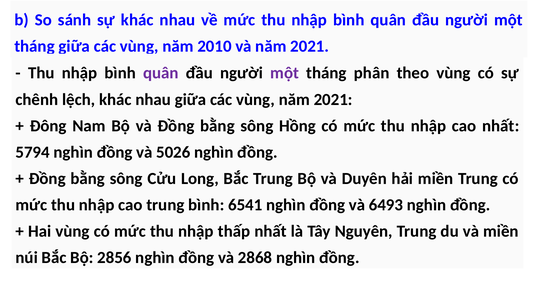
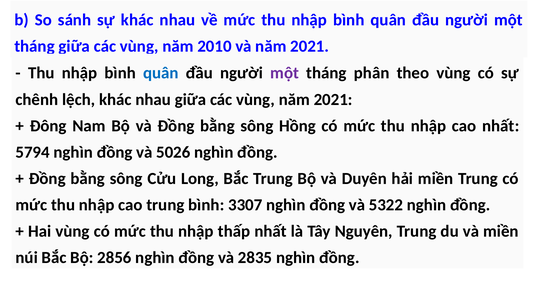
quân at (161, 73) colour: purple -> blue
6541: 6541 -> 3307
6493: 6493 -> 5322
2868: 2868 -> 2835
